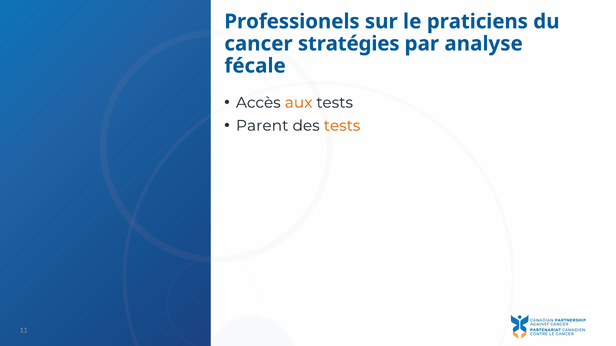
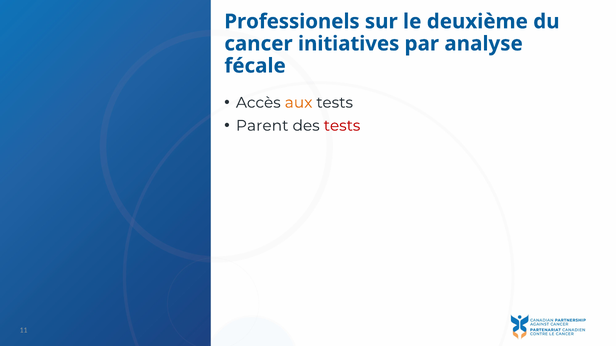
praticiens: praticiens -> deuxième
stratégies: stratégies -> initiatives
tests at (342, 126) colour: orange -> red
